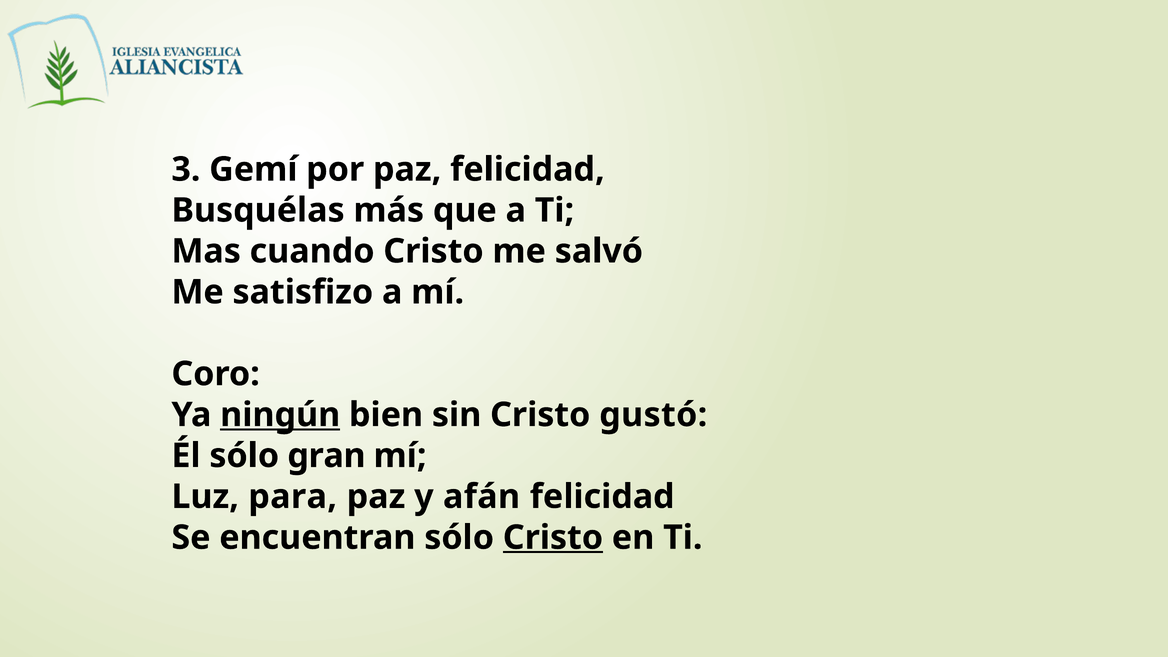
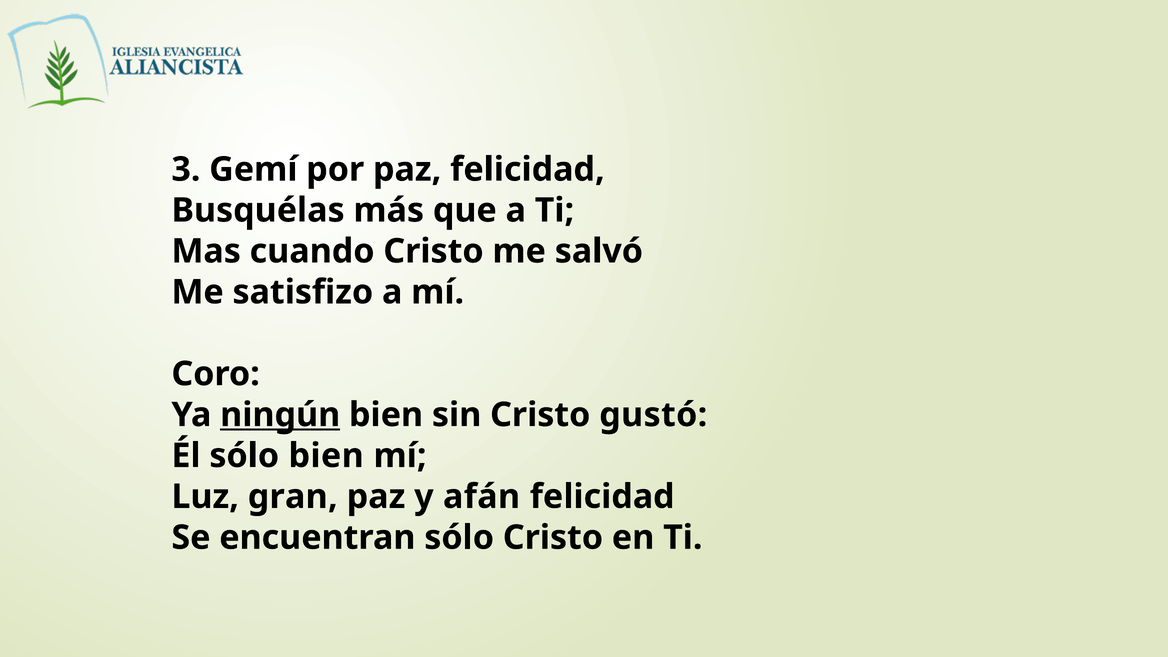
sólo gran: gran -> bien
para: para -> gran
Cristo at (553, 538) underline: present -> none
